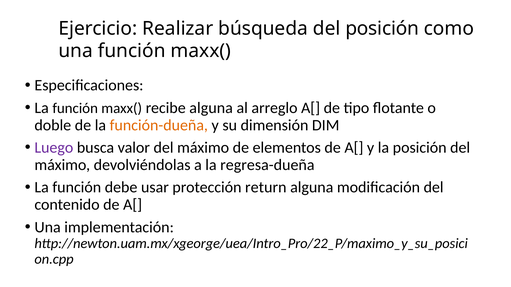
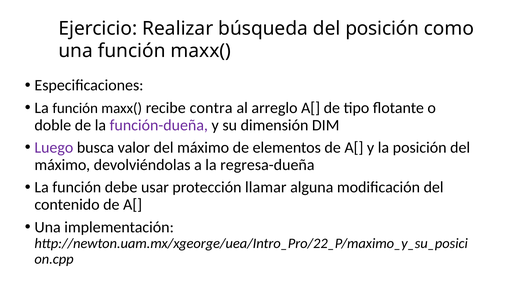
recibe alguna: alguna -> contra
función-dueña colour: orange -> purple
return: return -> llamar
